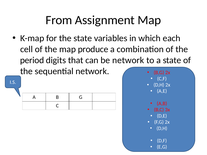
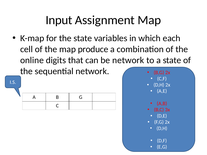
From: From -> Input
period: period -> online
